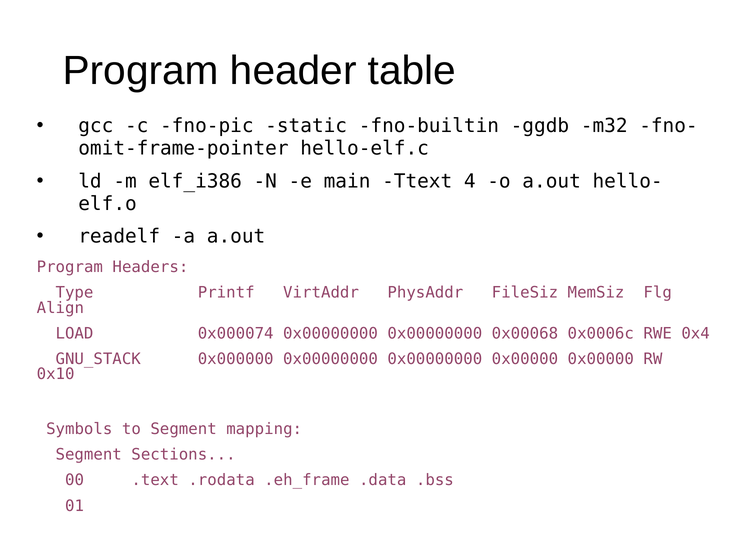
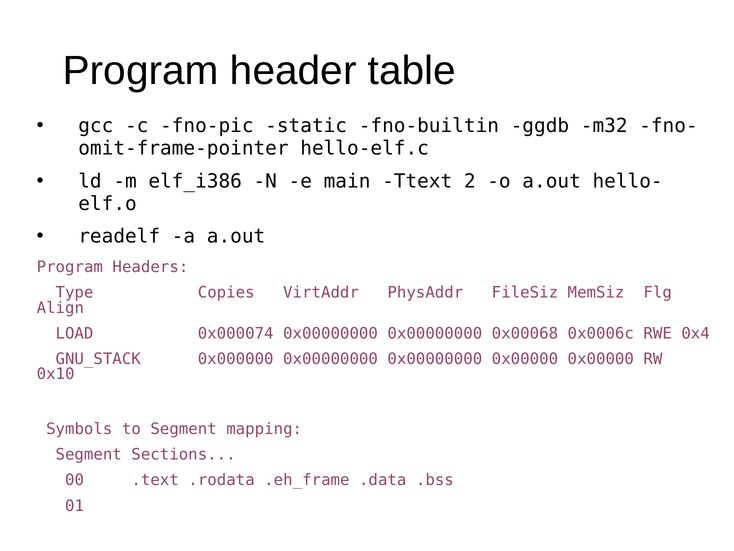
4: 4 -> 2
Printf: Printf -> Copies
